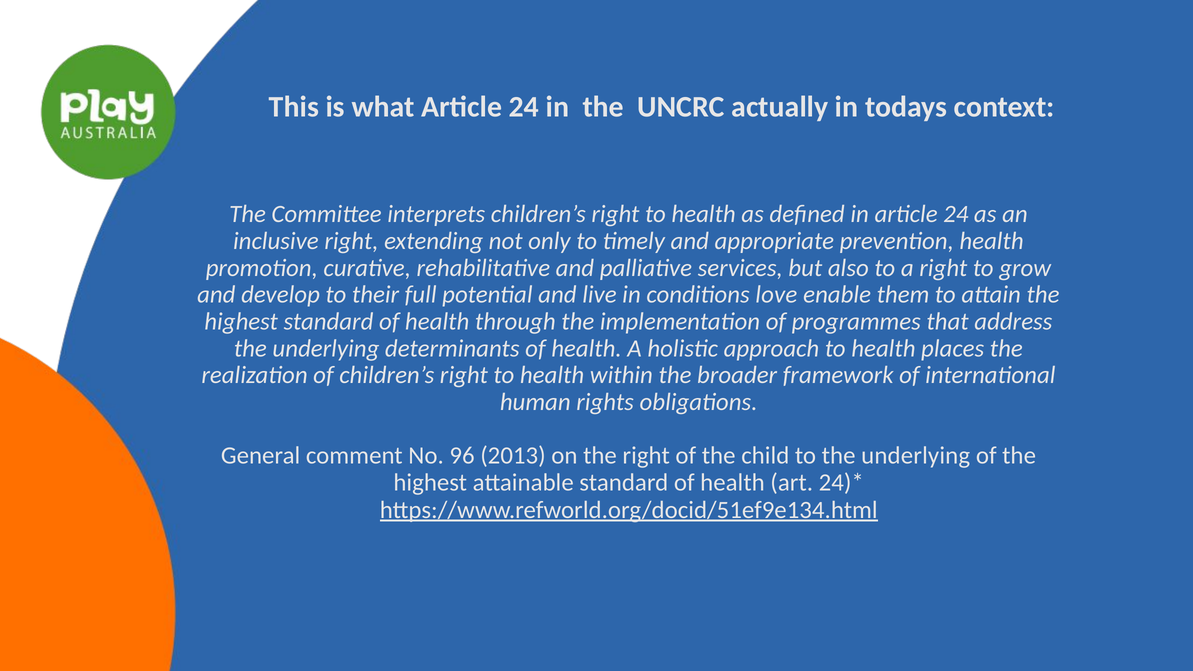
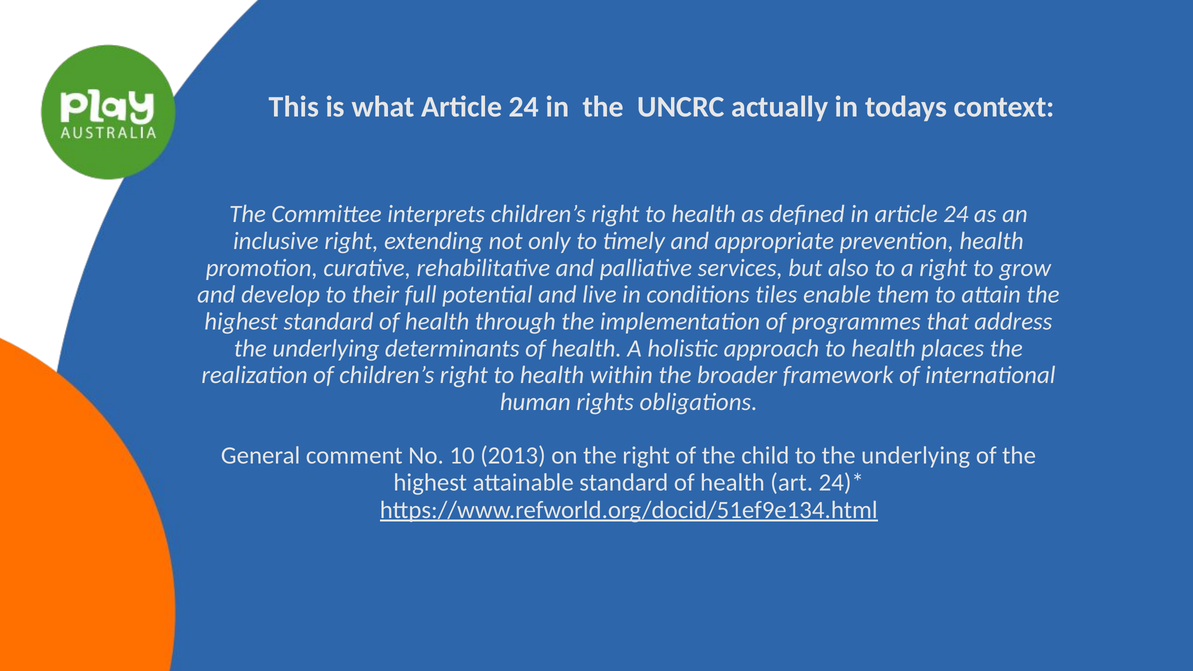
love: love -> tiles
96: 96 -> 10
